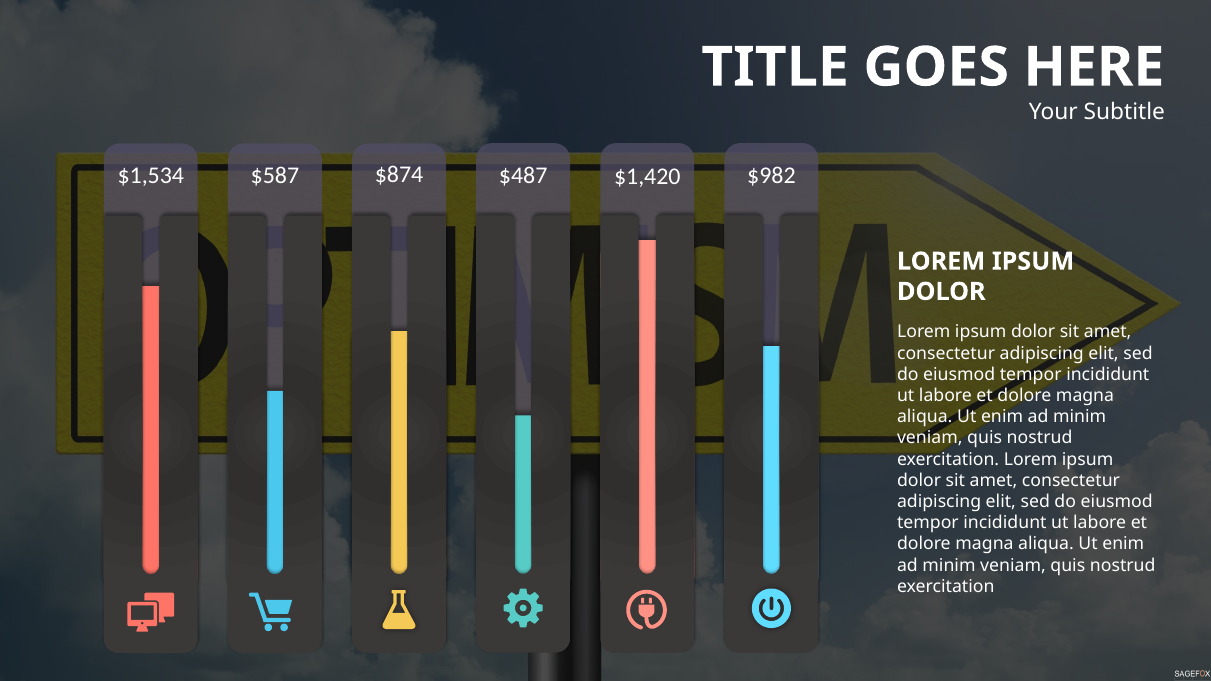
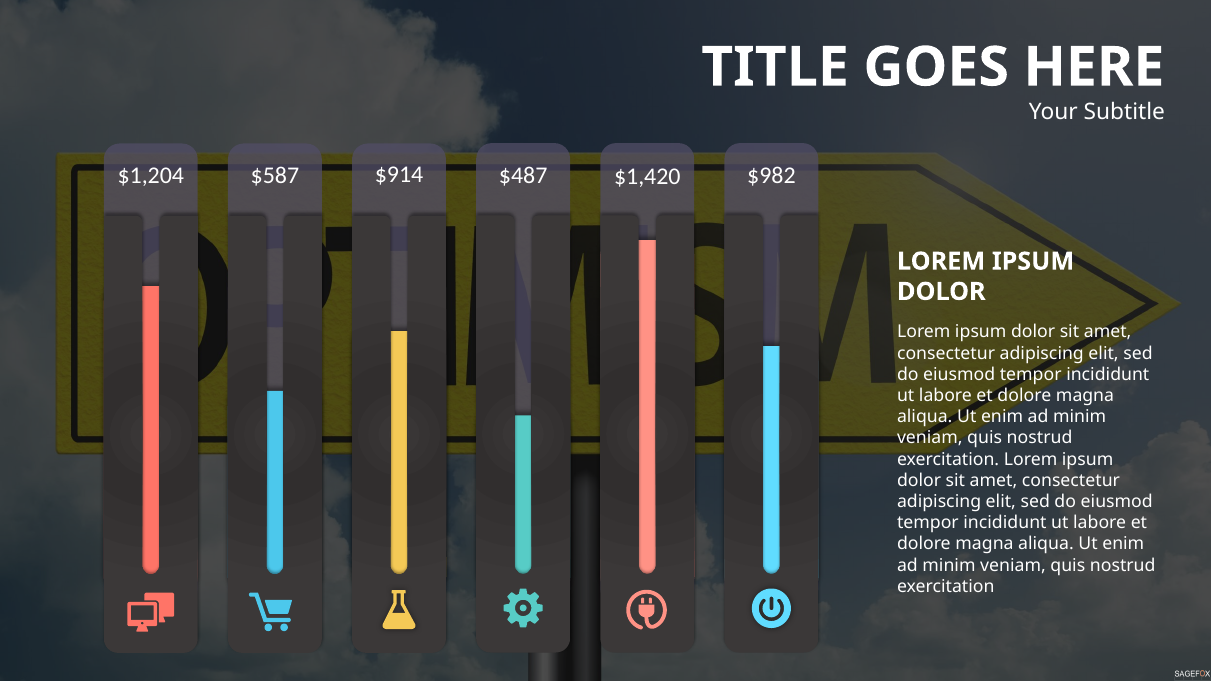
$1,534: $1,534 -> $1,204
$874: $874 -> $914
